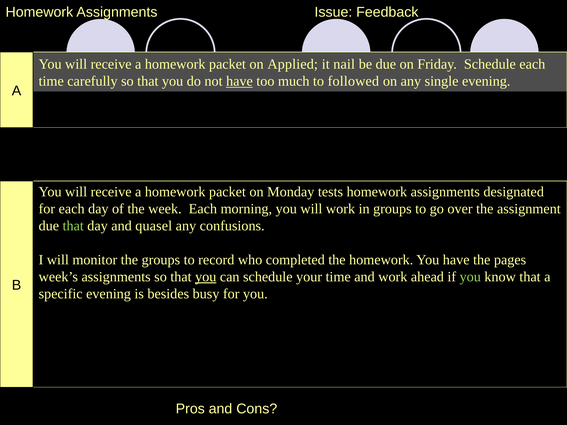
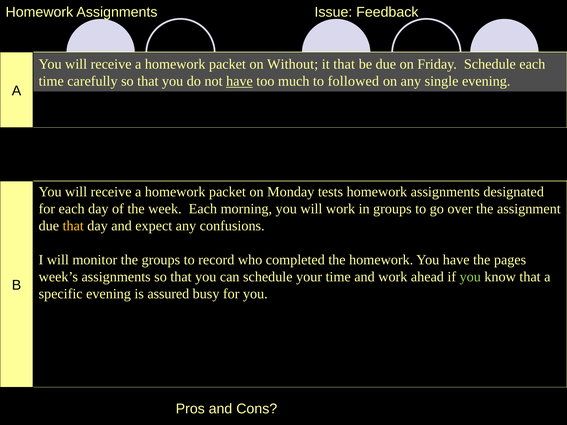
Applied: Applied -> Without
it nail: nail -> that
that at (73, 226) colour: light green -> yellow
quasel: quasel -> expect
you at (206, 277) underline: present -> none
besides: besides -> assured
